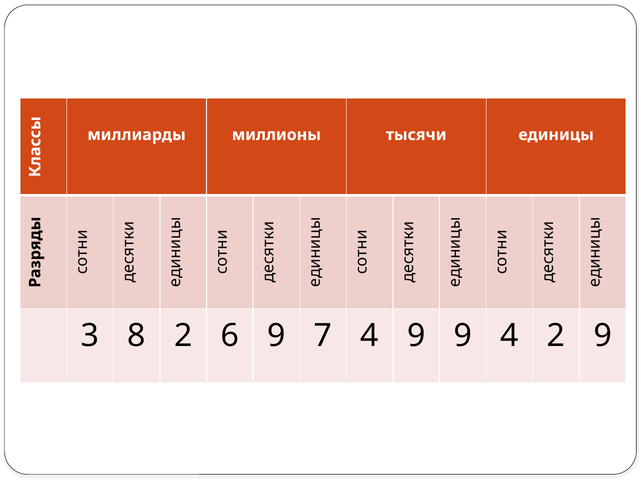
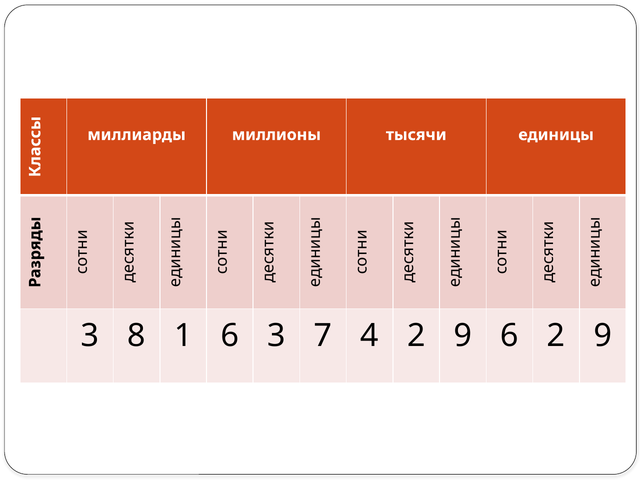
8 2: 2 -> 1
6 9: 9 -> 3
4 9: 9 -> 2
9 4: 4 -> 6
